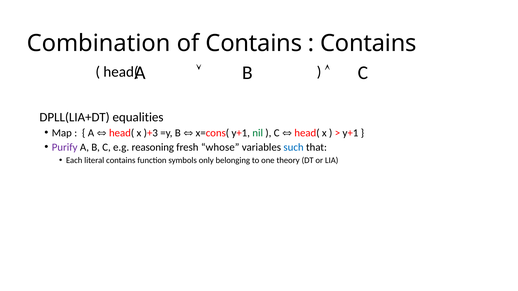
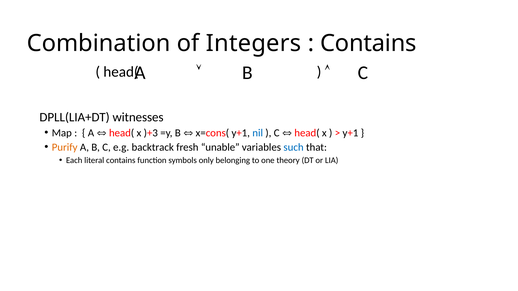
of Contains: Contains -> Integers
equalities: equalities -> witnesses
nil at (258, 133) colour: green -> blue
Purify colour: purple -> orange
reasoning: reasoning -> backtrack
whose: whose -> unable
